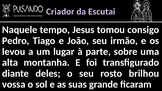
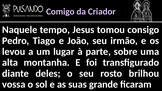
Criador: Criador -> Comigo
Escutai: Escutai -> Criador
